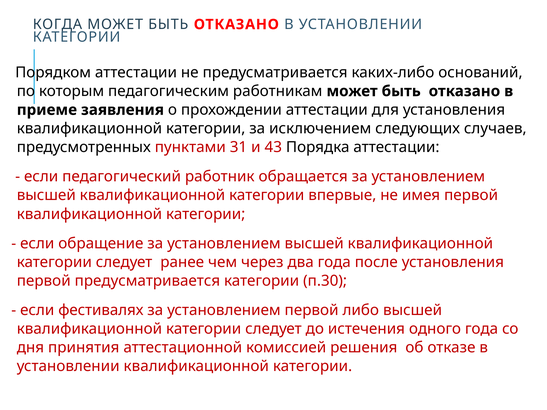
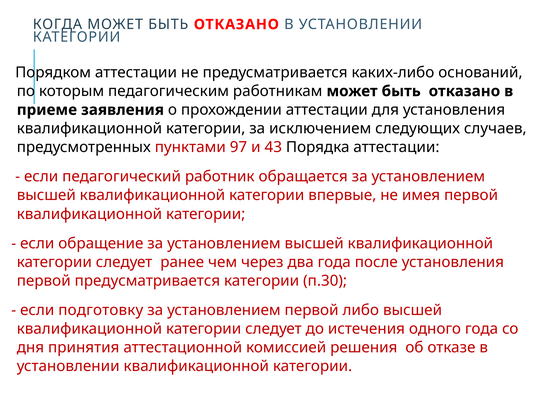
31: 31 -> 97
фестивалях: фестивалях -> подготовку
